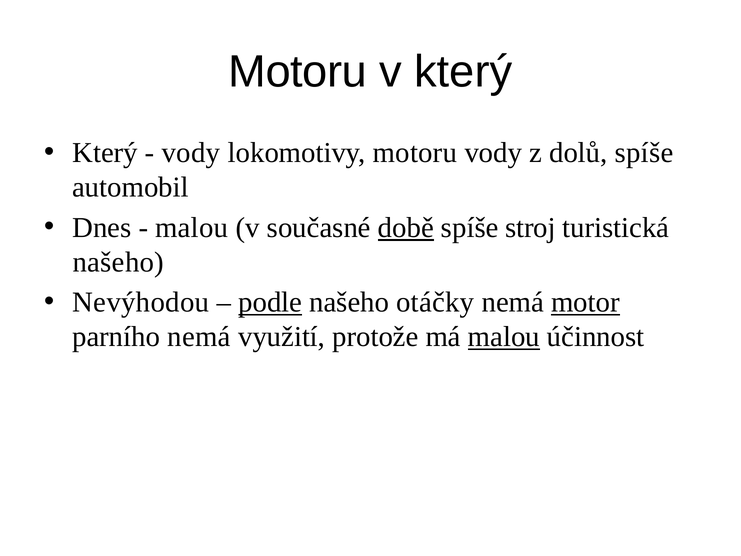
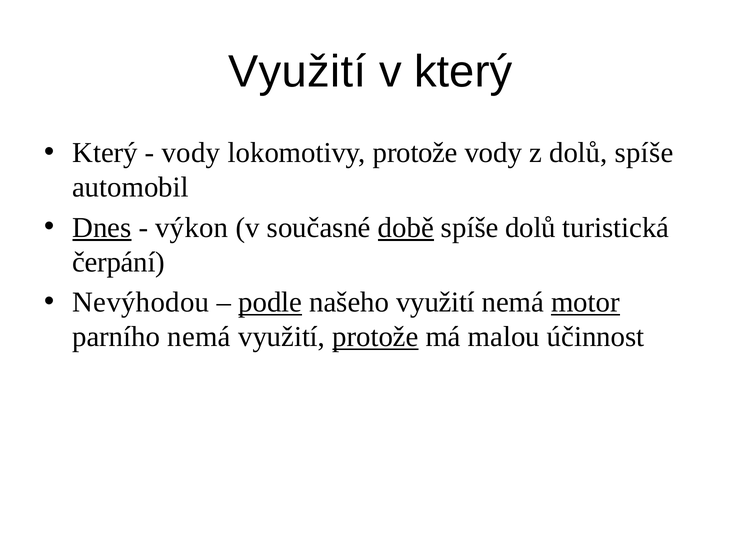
Motoru at (298, 72): Motoru -> Využití
lokomotivy motoru: motoru -> protože
Dnes underline: none -> present
malou at (192, 227): malou -> výkon
spíše stroj: stroj -> dolů
našeho at (118, 262): našeho -> čerpání
našeho otáčky: otáčky -> využití
protože at (375, 337) underline: none -> present
malou at (504, 337) underline: present -> none
